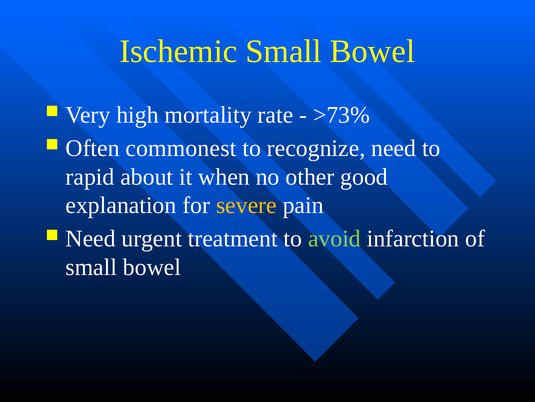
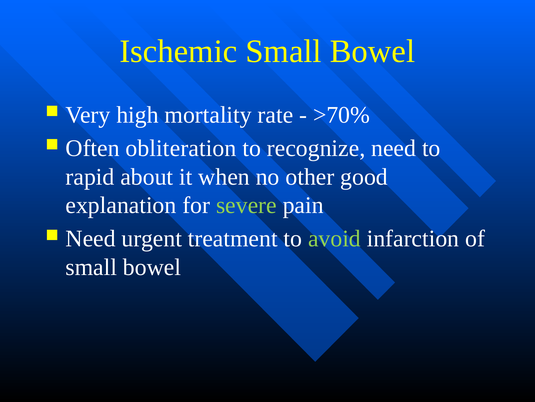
>73%: >73% -> >70%
commonest: commonest -> obliteration
severe colour: yellow -> light green
